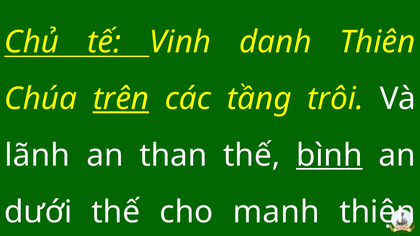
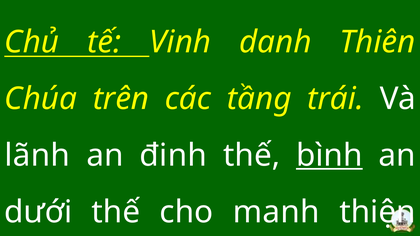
trên underline: present -> none
trôi: trôi -> trái
than: than -> đinh
